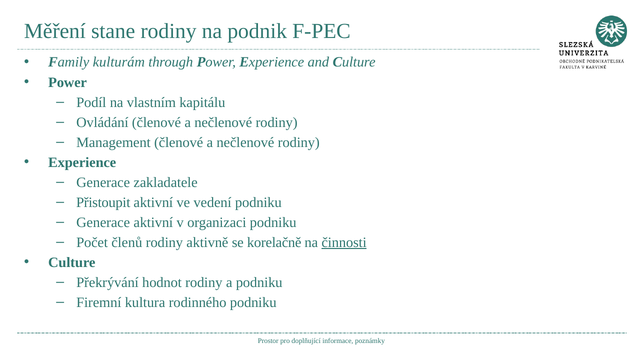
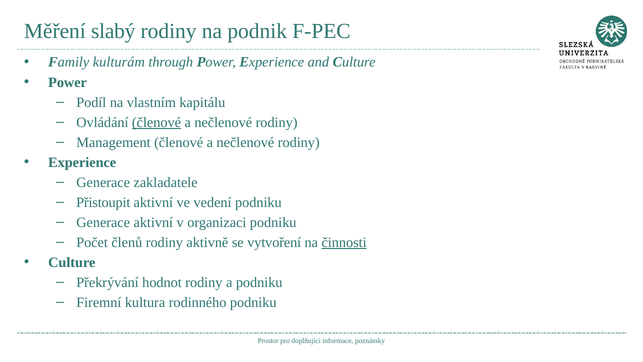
stane: stane -> slabý
členové at (156, 122) underline: none -> present
korelačně: korelačně -> vytvoření
